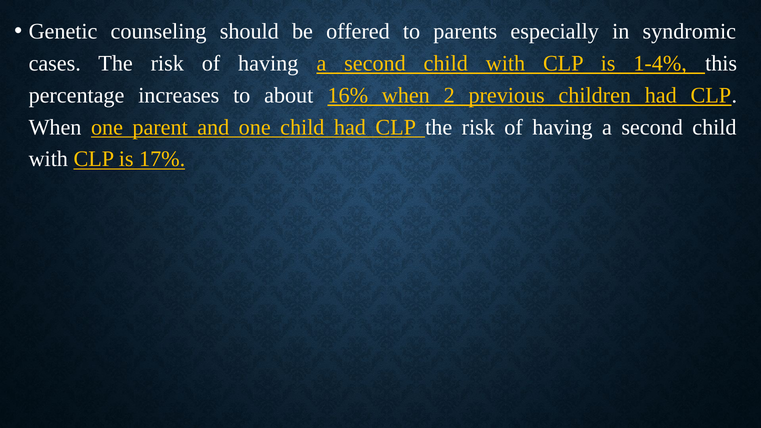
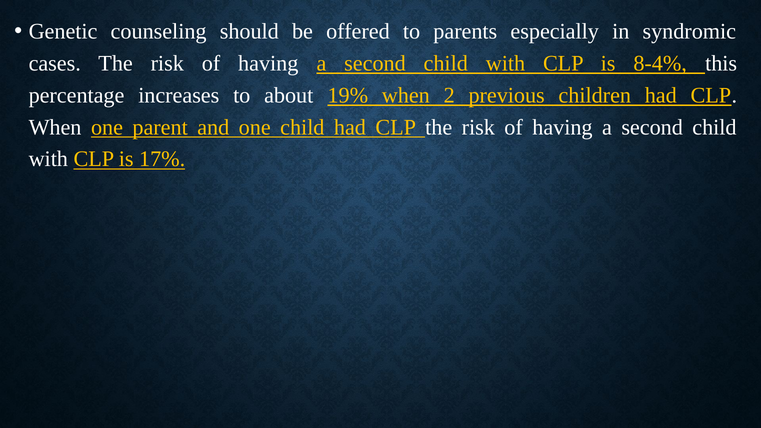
1-4%: 1-4% -> 8-4%
16%: 16% -> 19%
